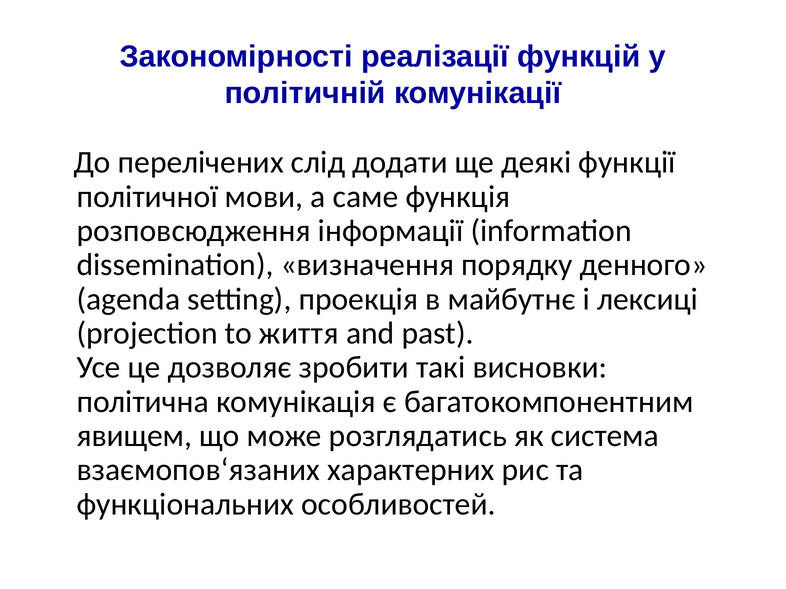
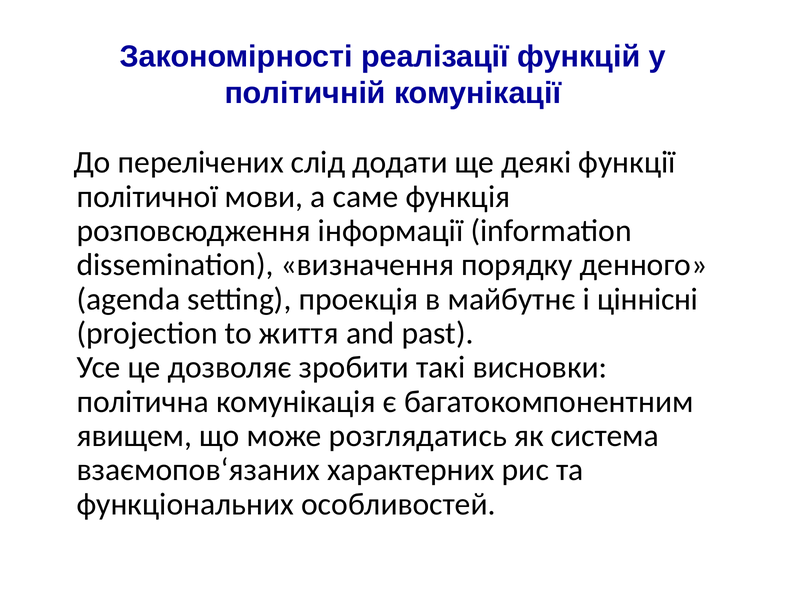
лексиці: лексиці -> ціннісні
